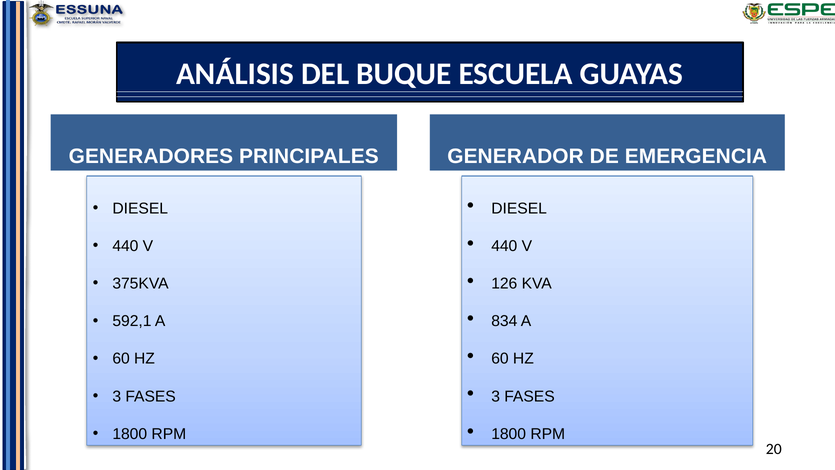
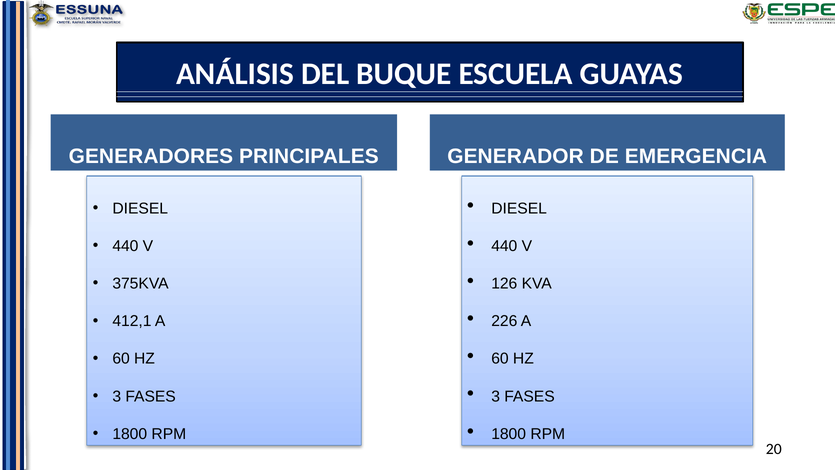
834: 834 -> 226
592,1: 592,1 -> 412,1
